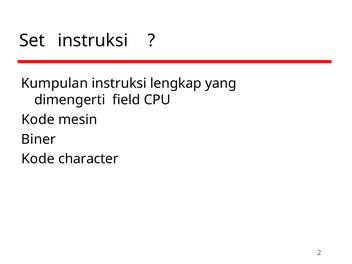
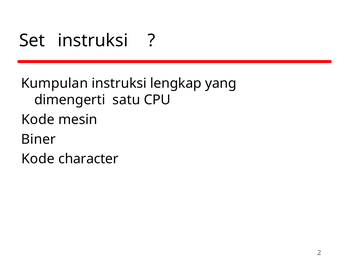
field: field -> satu
